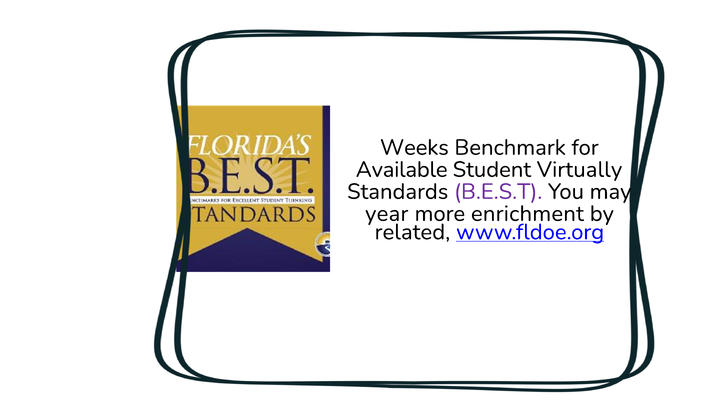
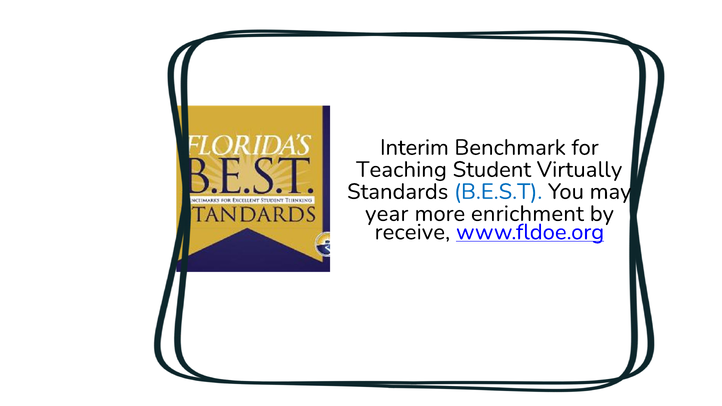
Weeks: Weeks -> Interim
Available: Available -> Teaching
B.E.S.T colour: purple -> blue
related: related -> receive
